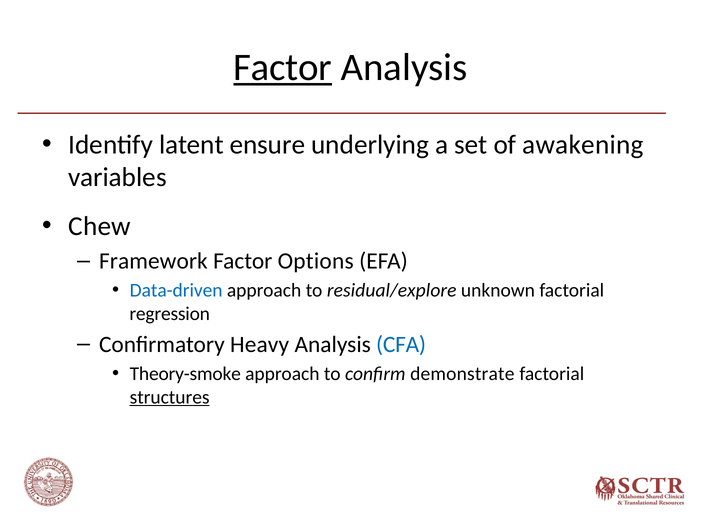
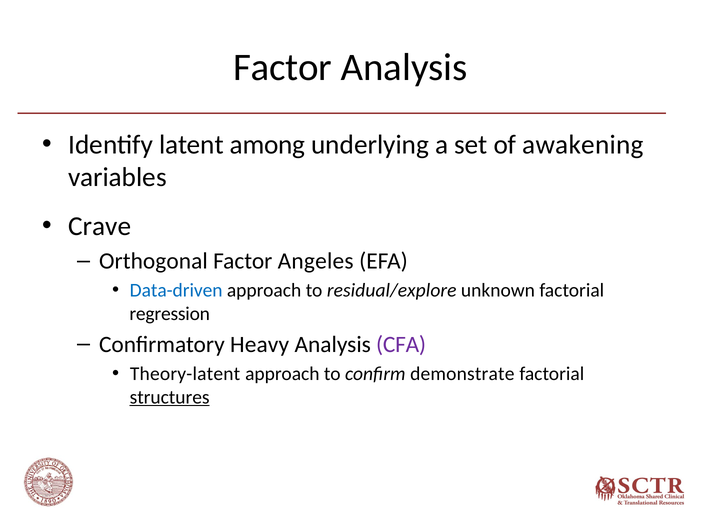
Factor at (283, 68) underline: present -> none
ensure: ensure -> among
Chew: Chew -> Crave
Framework: Framework -> Orthogonal
Options: Options -> Angeles
CFA colour: blue -> purple
Theory-smoke: Theory-smoke -> Theory-latent
